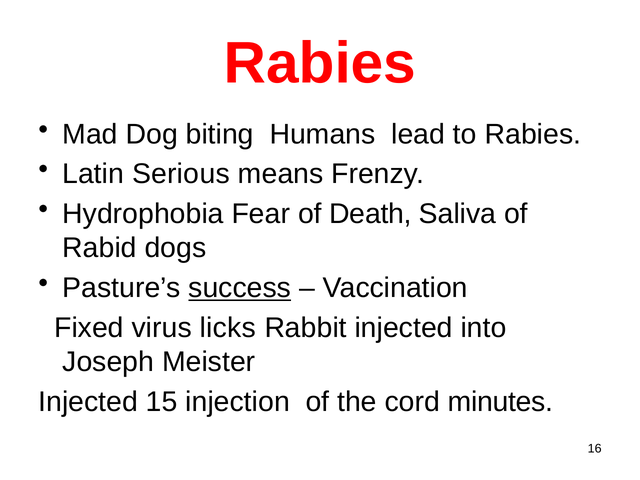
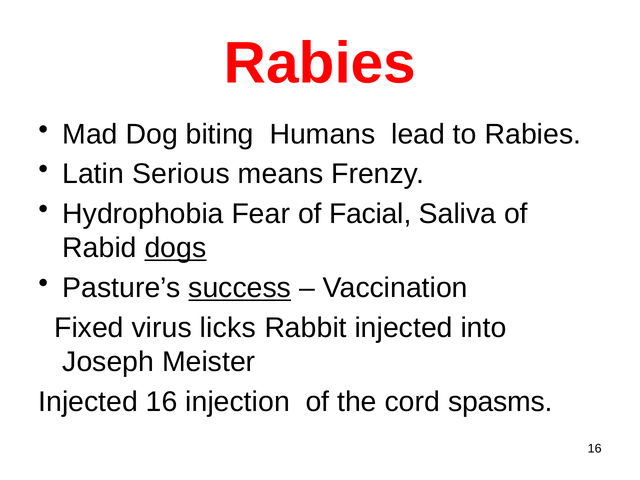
Death: Death -> Facial
dogs underline: none -> present
Injected 15: 15 -> 16
minutes: minutes -> spasms
